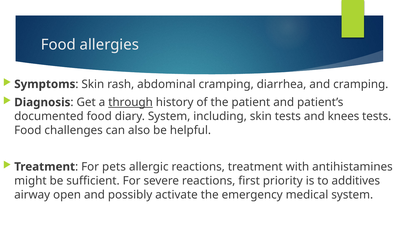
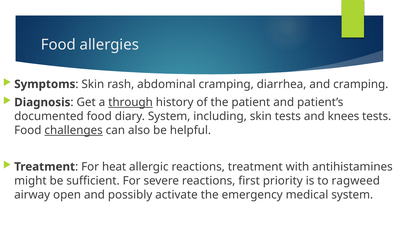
challenges underline: none -> present
pets: pets -> heat
additives: additives -> ragweed
